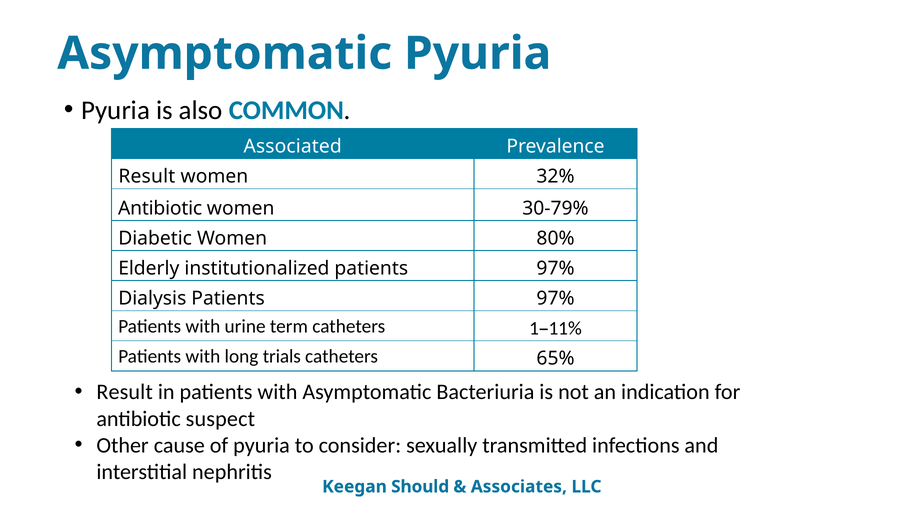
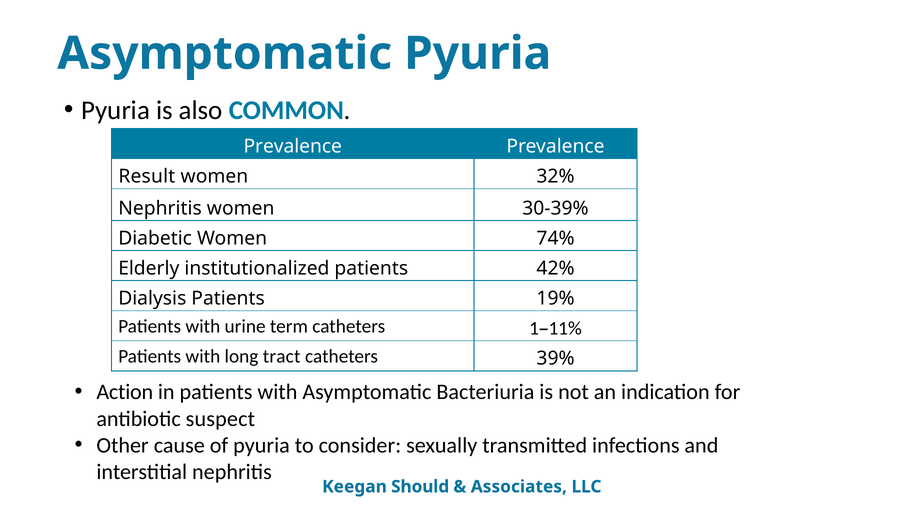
Associated at (293, 146): Associated -> Prevalence
Antibiotic at (160, 208): Antibiotic -> Nephritis
30-79%: 30-79% -> 30-39%
80%: 80% -> 74%
institutionalized patients 97%: 97% -> 42%
Dialysis Patients 97%: 97% -> 19%
trials: trials -> tract
65%: 65% -> 39%
Result at (125, 392): Result -> Action
